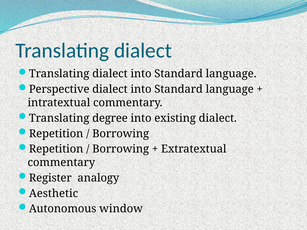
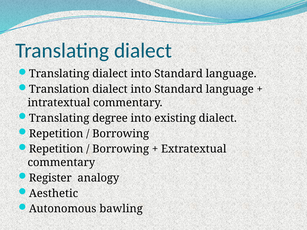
Perspective: Perspective -> Translation
window: window -> bawling
